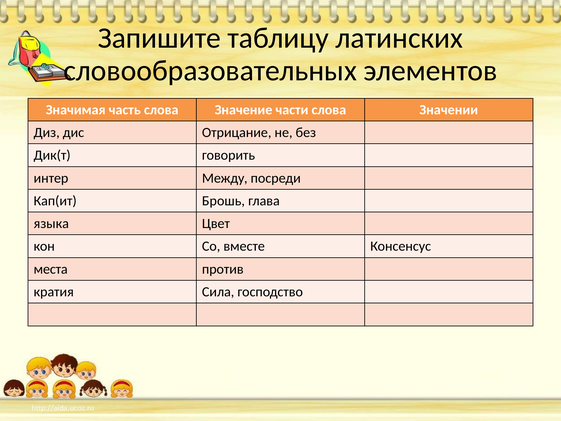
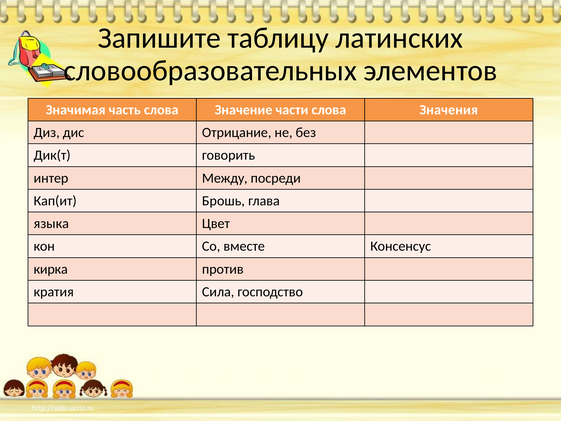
Значении: Значении -> Значения
места: места -> кирка
